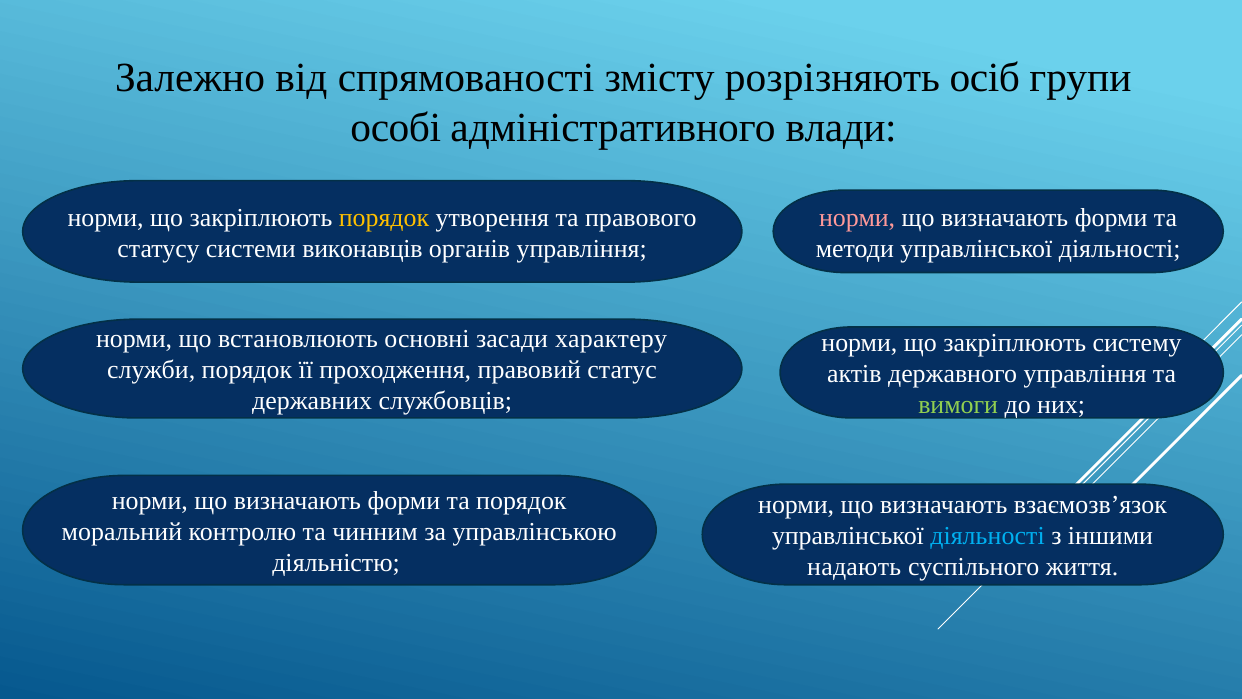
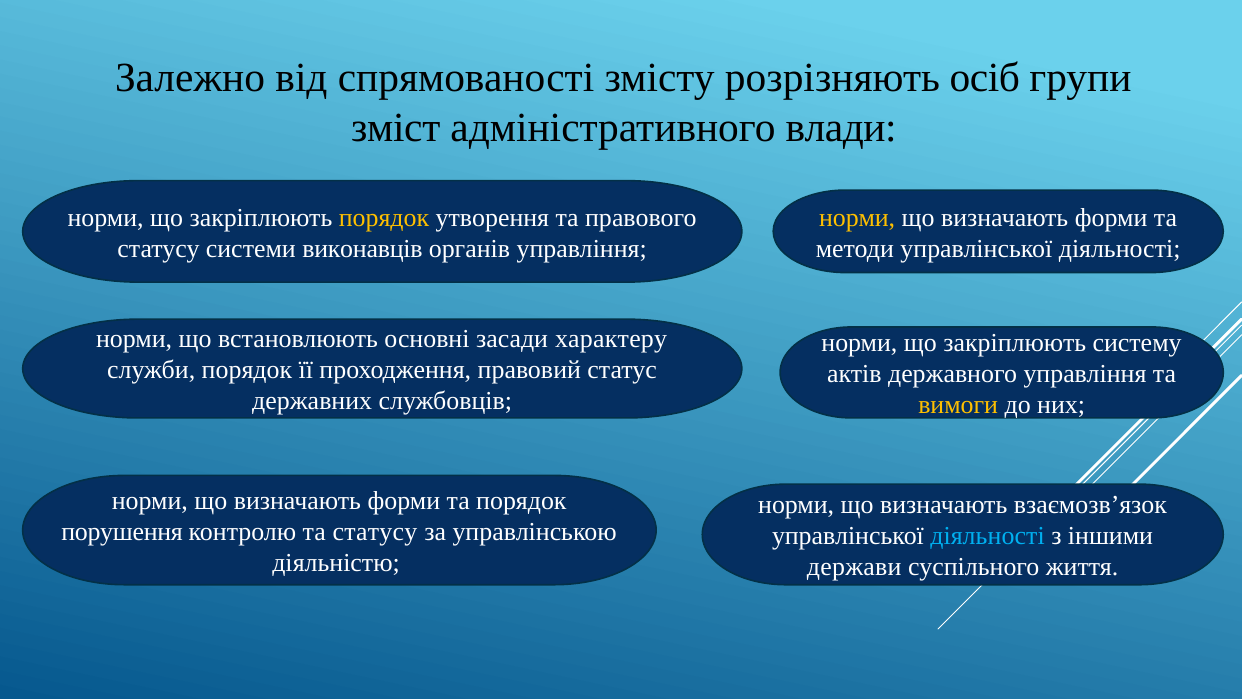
особі: особі -> зміст
норми at (857, 217) colour: pink -> yellow
вимоги colour: light green -> yellow
моральний: моральний -> порушення
та чинним: чинним -> статусу
надають: надають -> держави
